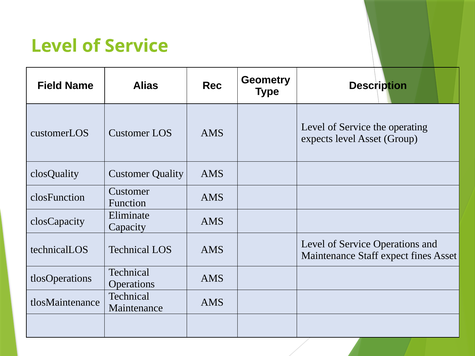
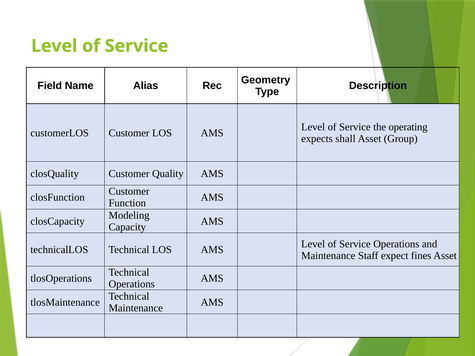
expects level: level -> shall
Eliminate: Eliminate -> Modeling
